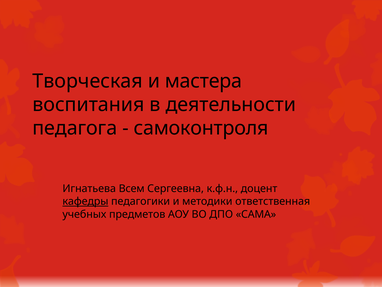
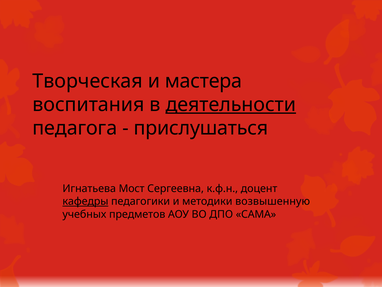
деятельности underline: none -> present
самоконтроля: самоконтроля -> прислушаться
Всем: Всем -> Мост
ответственная: ответственная -> возвышенную
